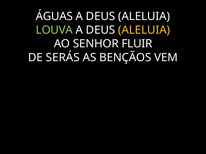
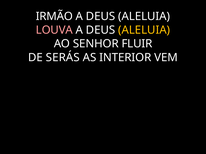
ÁGUAS: ÁGUAS -> IRMÃO
LOUVA colour: light green -> pink
BENÇÃOS: BENÇÃOS -> INTERIOR
